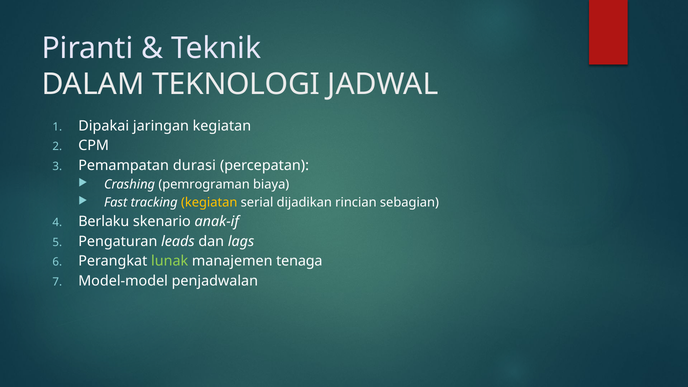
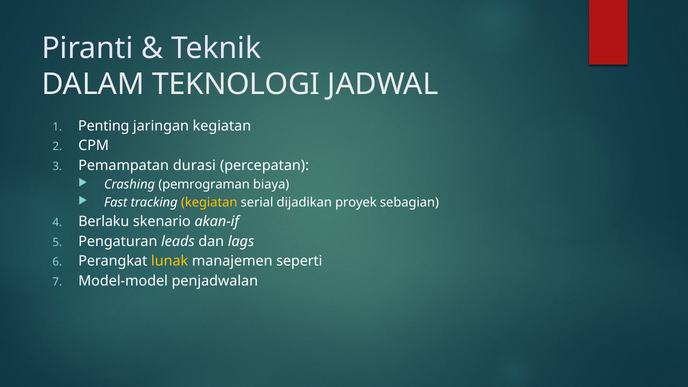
Dipakai: Dipakai -> Penting
rincian: rincian -> proyek
anak-if: anak-if -> akan-if
lunak colour: light green -> yellow
tenaga: tenaga -> seperti
